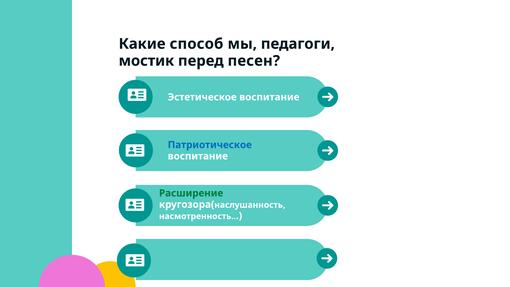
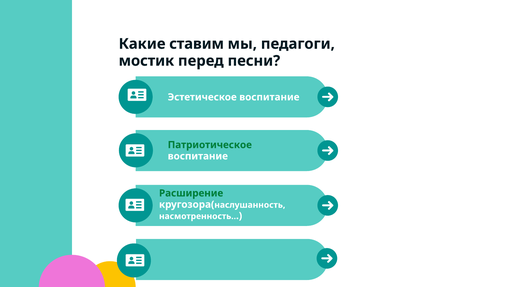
способ: способ -> ставим
песен: песен -> песни
Патриотическое colour: blue -> green
